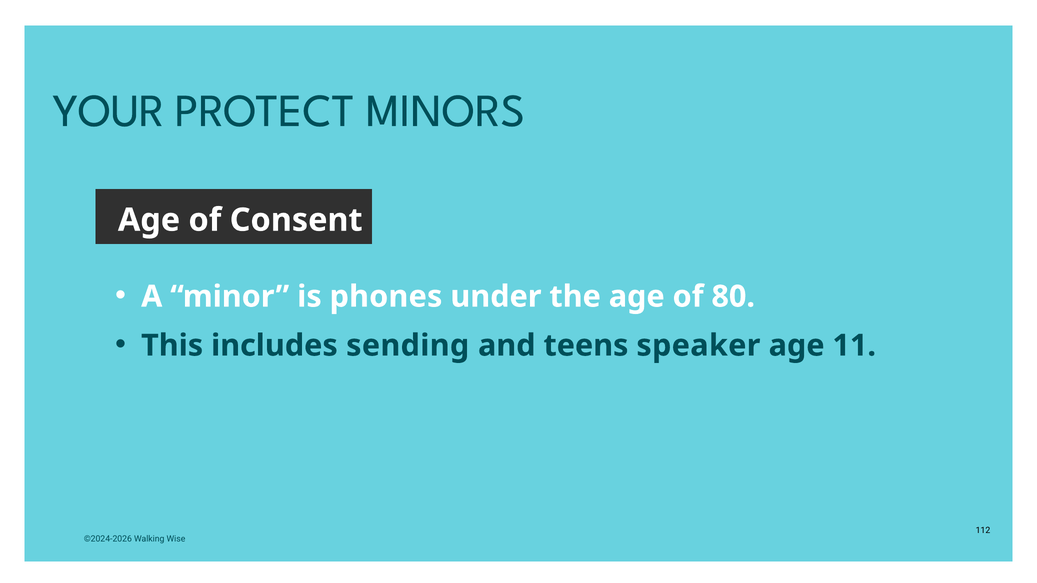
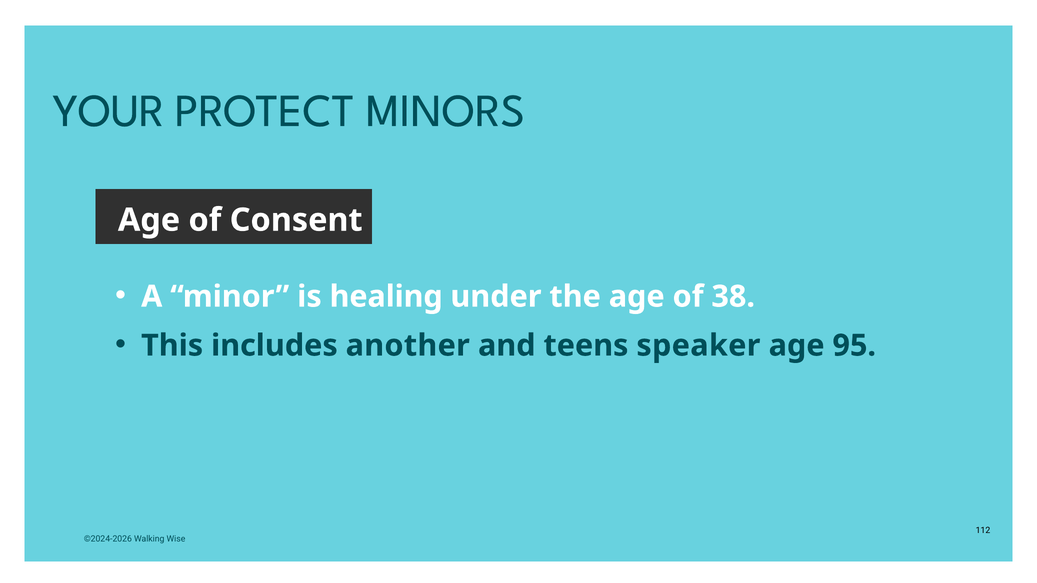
phones: phones -> healing
80: 80 -> 38
sending: sending -> another
11: 11 -> 95
